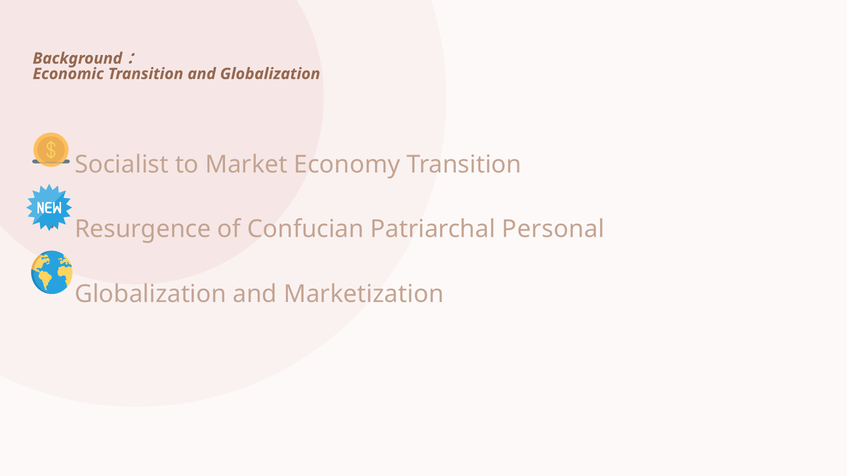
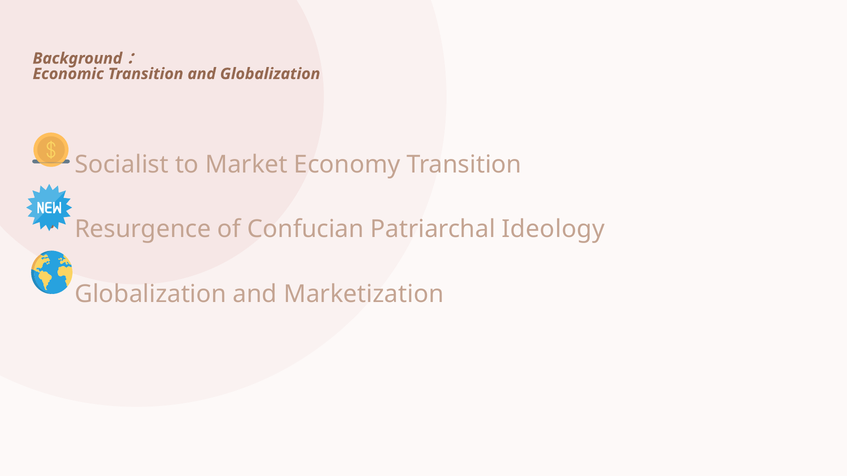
Personal: Personal -> Ideology
